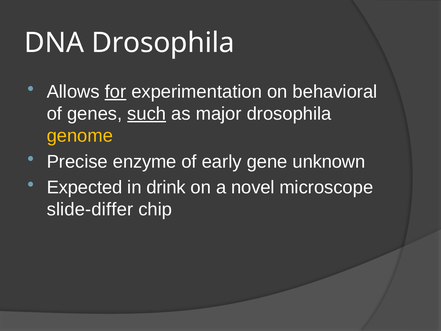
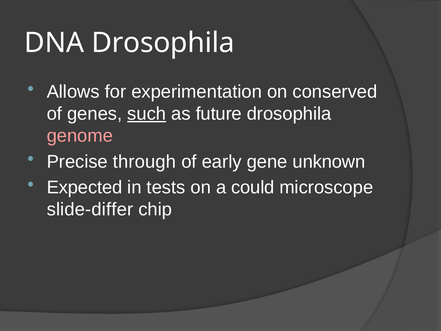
for underline: present -> none
behavioral: behavioral -> conserved
major: major -> future
genome colour: yellow -> pink
enzyme: enzyme -> through
drink: drink -> tests
novel: novel -> could
